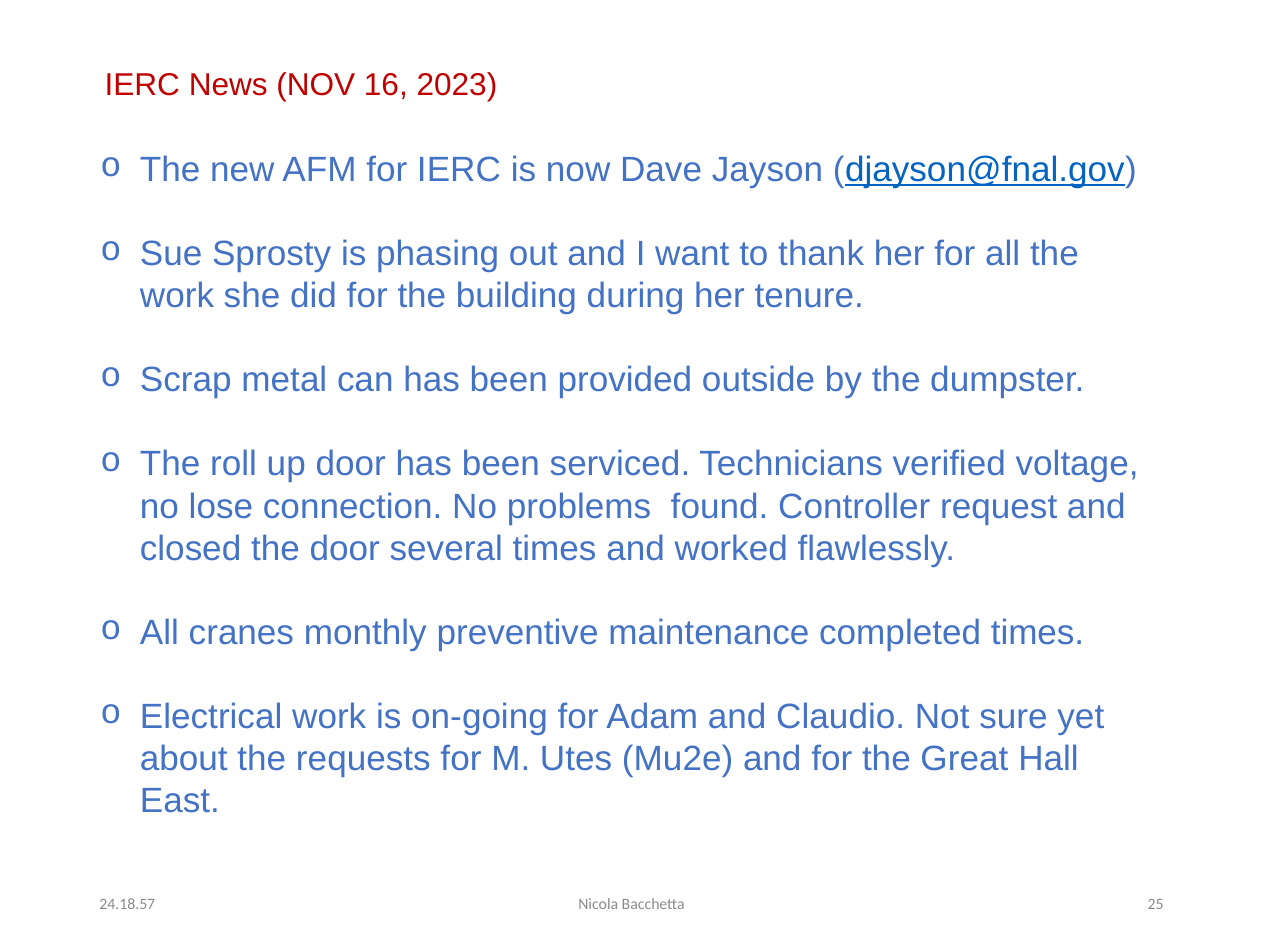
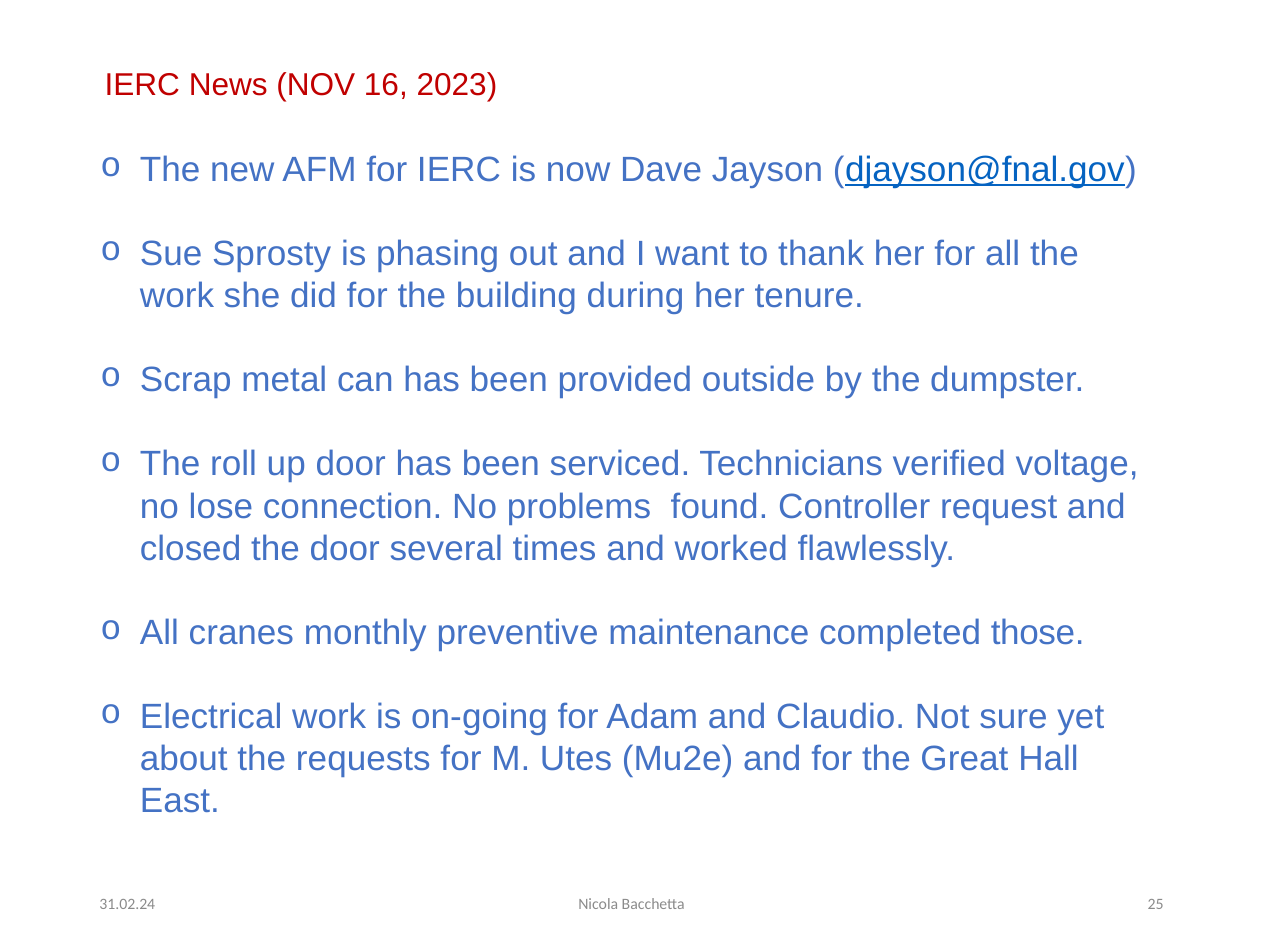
completed times: times -> those
24.18.57: 24.18.57 -> 31.02.24
